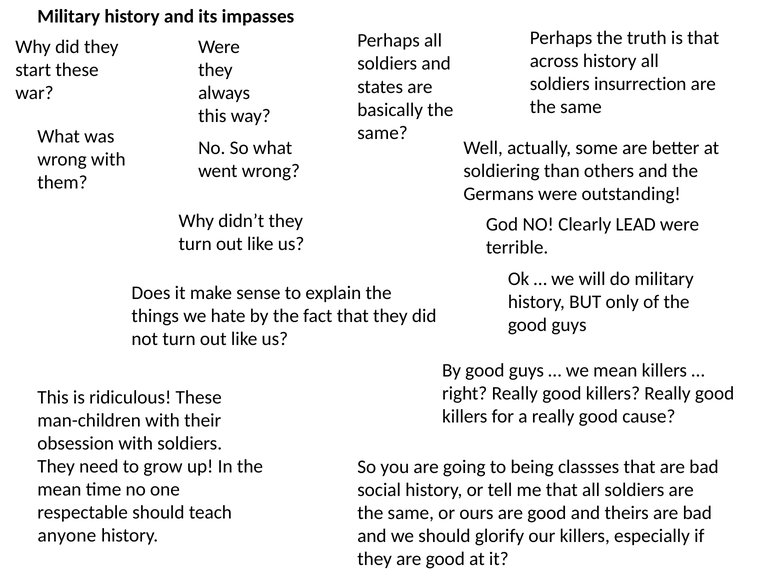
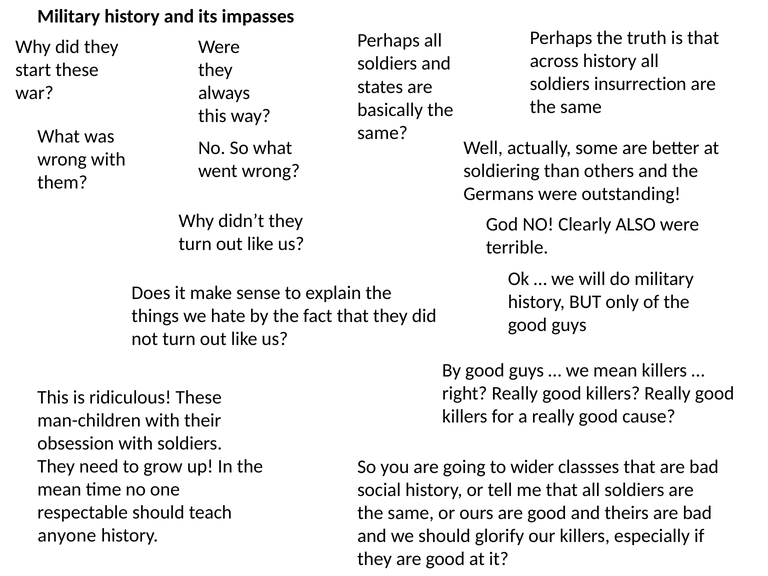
LEAD: LEAD -> ALSO
being: being -> wider
